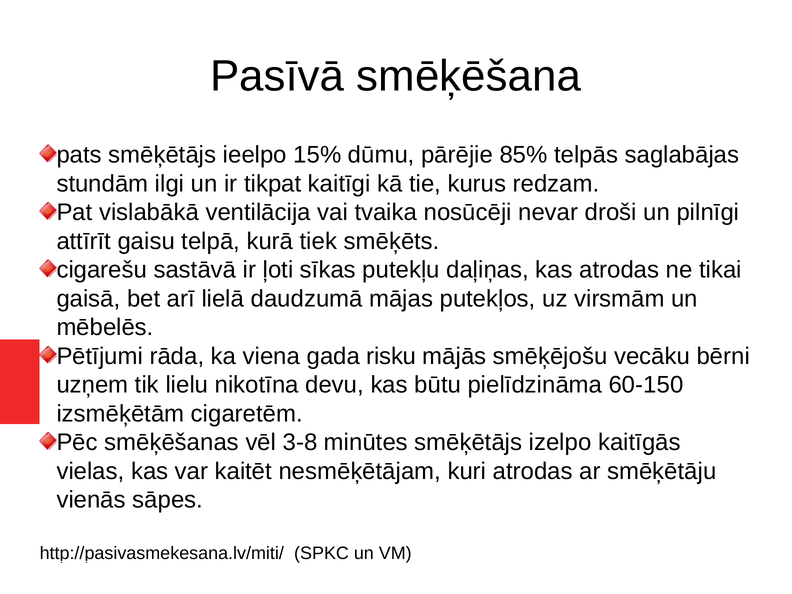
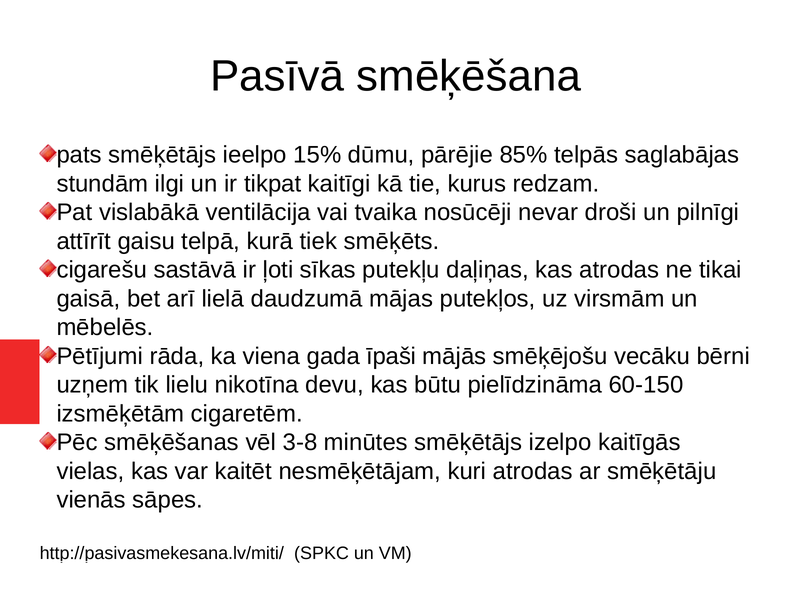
risku: risku -> īpaši
